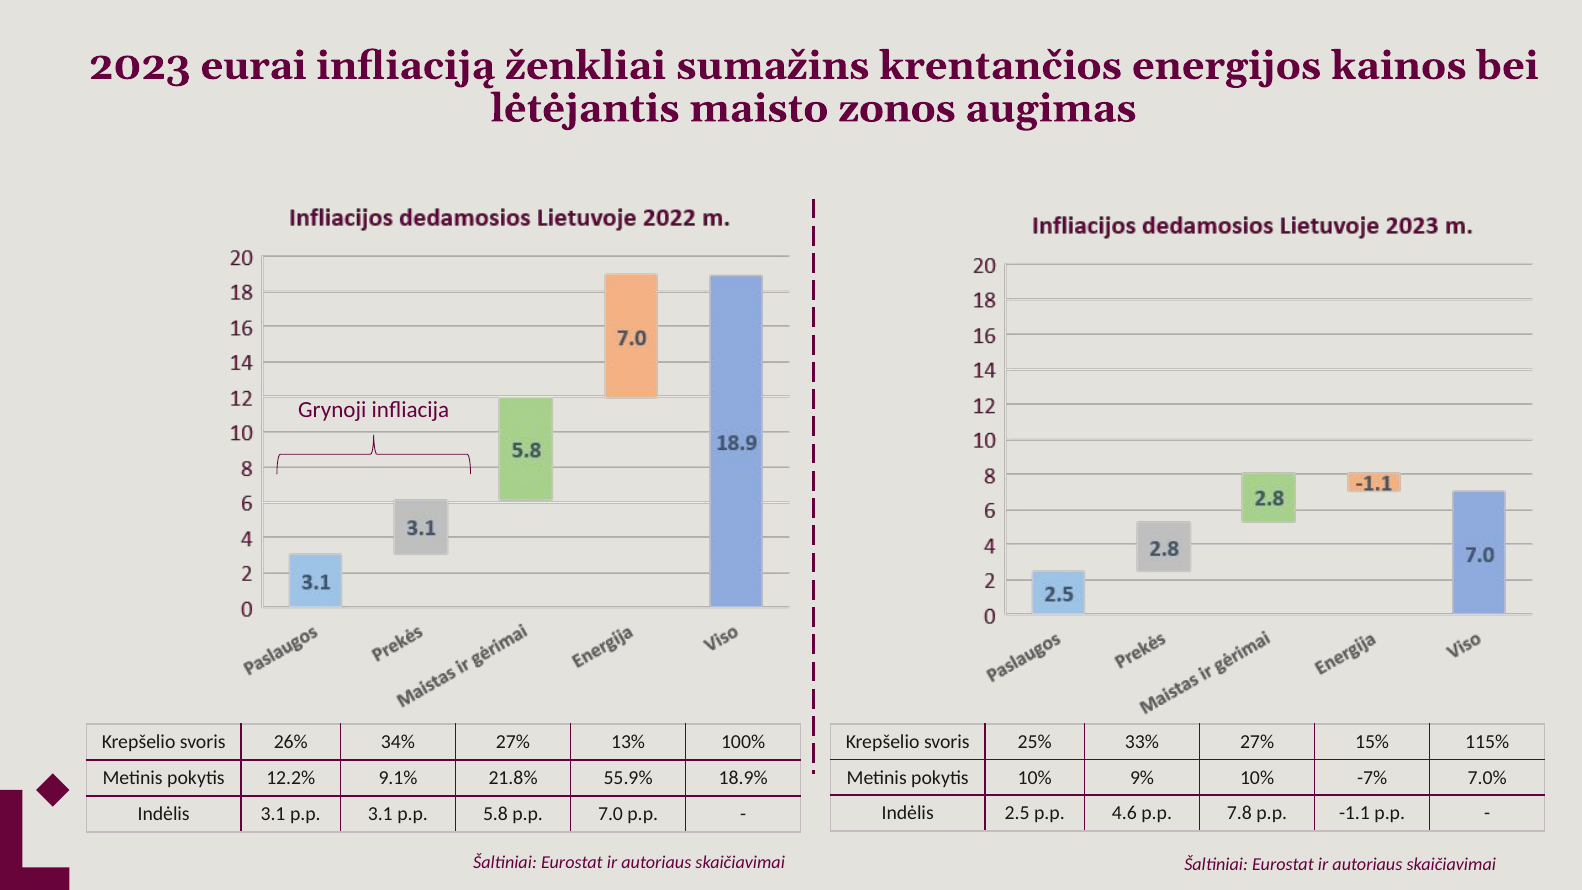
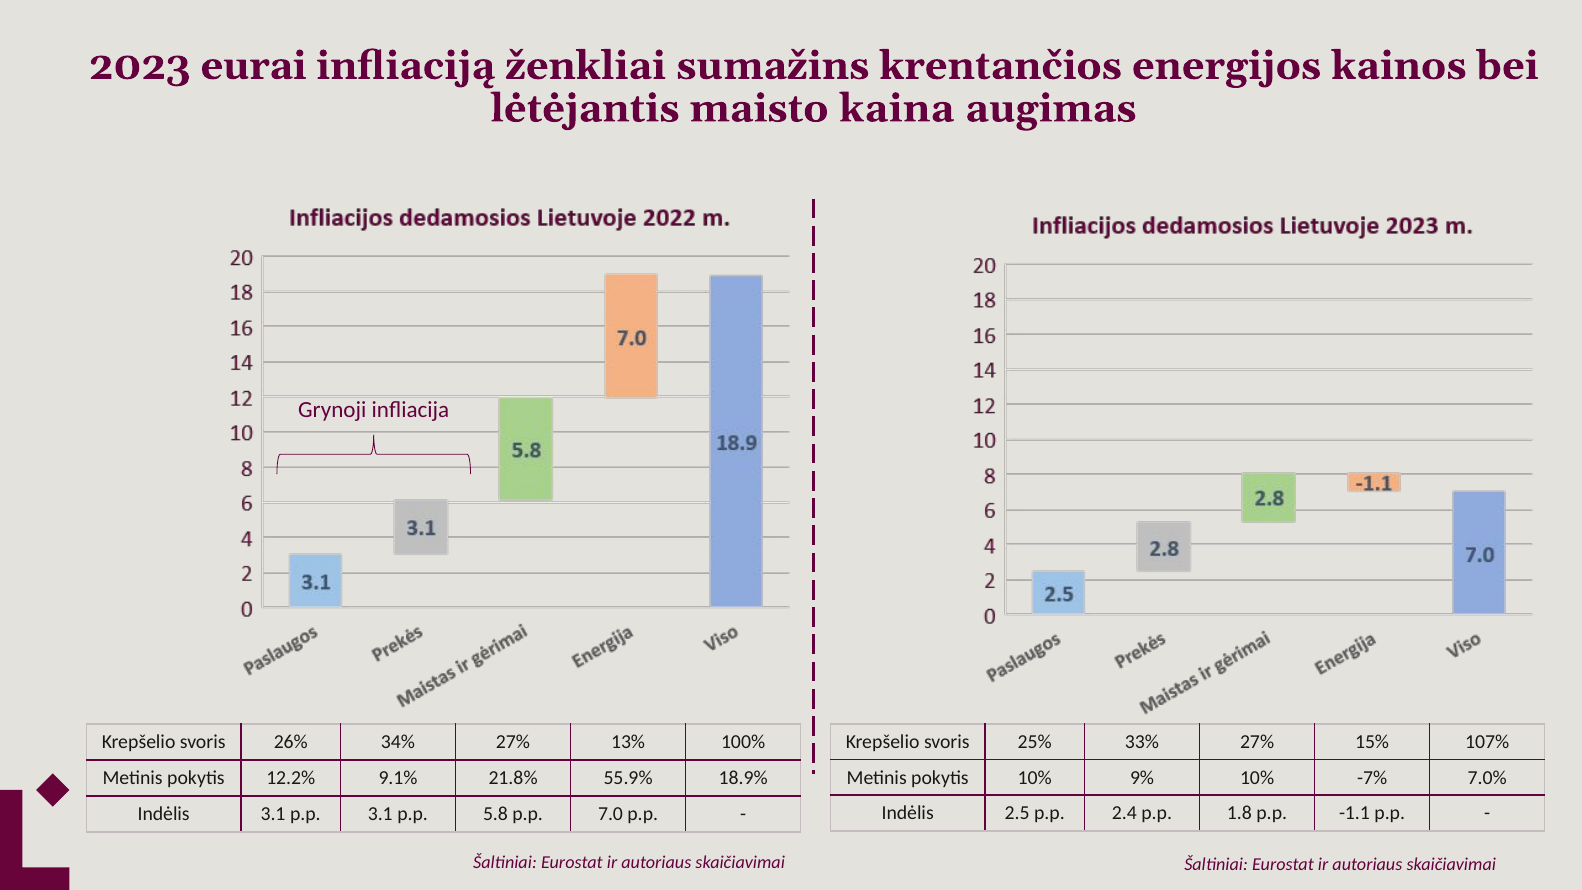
zonos: zonos -> kaina
115%: 115% -> 107%
4.6: 4.6 -> 2.4
7.8: 7.8 -> 1.8
